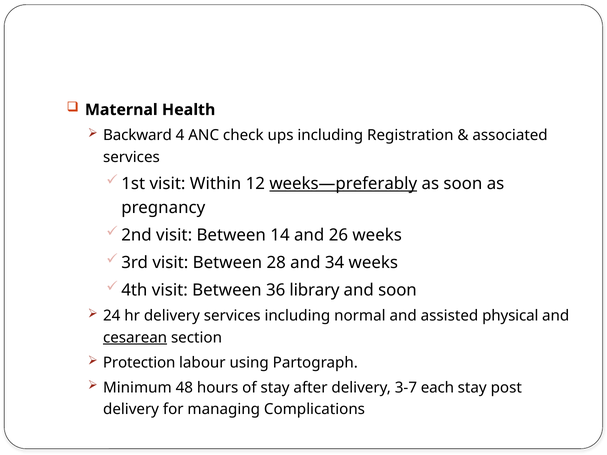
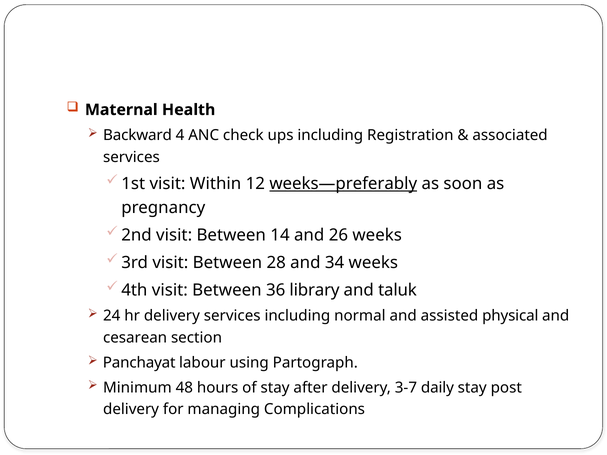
and soon: soon -> taluk
cesarean underline: present -> none
Protection: Protection -> Panchayat
each: each -> daily
